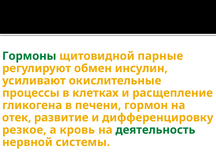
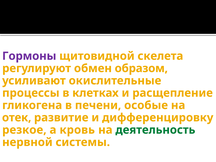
Гормоны colour: green -> purple
парные: парные -> скелета
инсулин: инсулин -> образом
гормон: гормон -> особые
